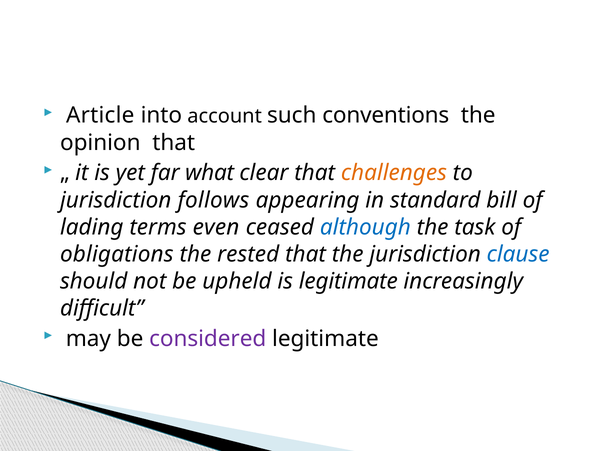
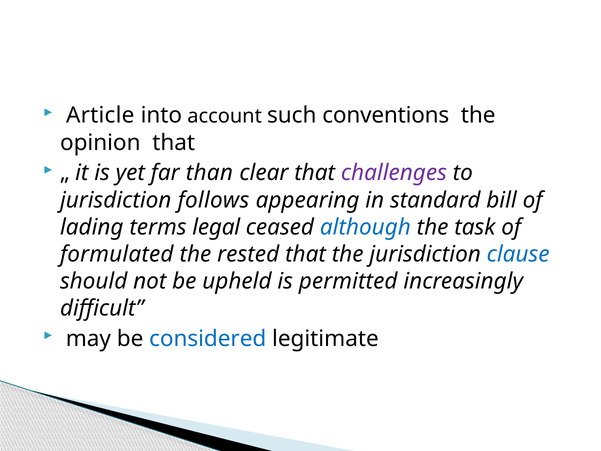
what: what -> than
challenges colour: orange -> purple
even: even -> legal
obligations: obligations -> formulated
is legitimate: legitimate -> permitted
considered colour: purple -> blue
